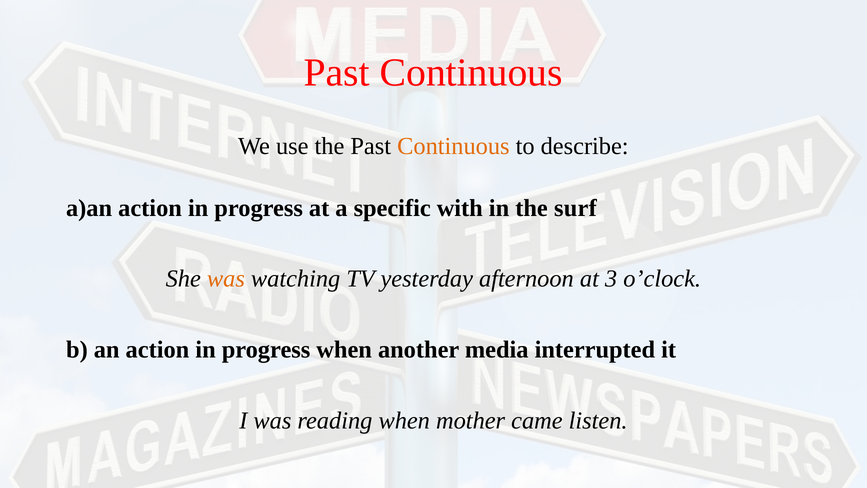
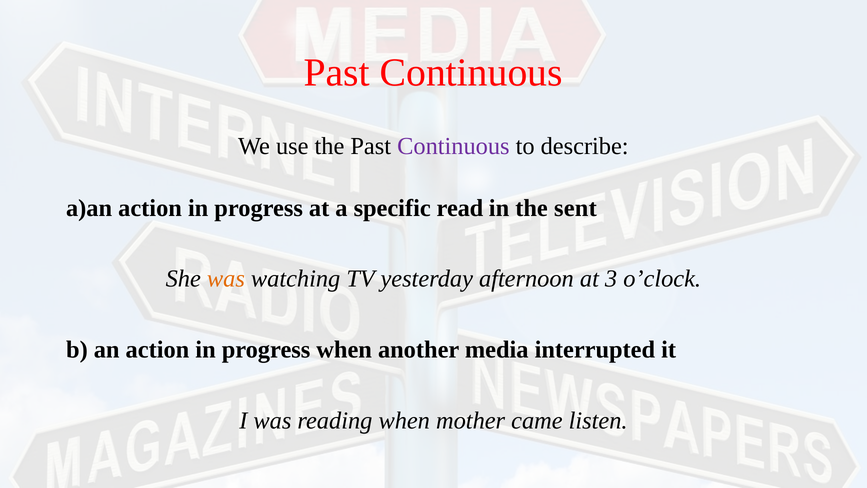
Continuous at (453, 146) colour: orange -> purple
with: with -> read
surf: surf -> sent
